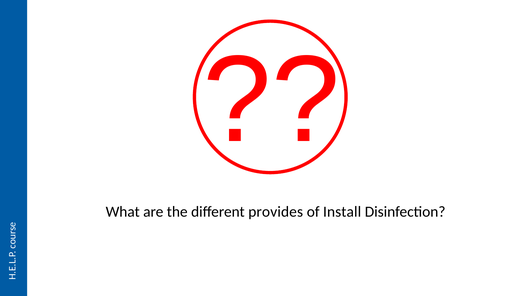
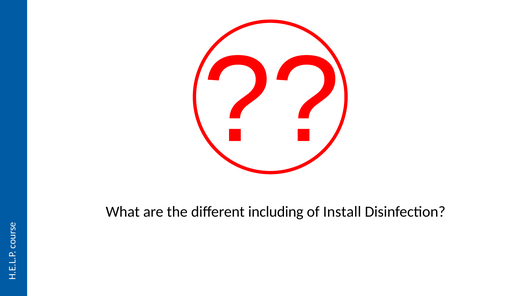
provides: provides -> including
